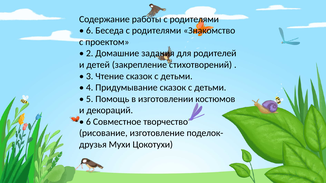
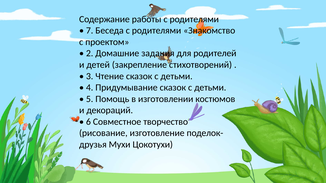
6 at (90, 31): 6 -> 7
